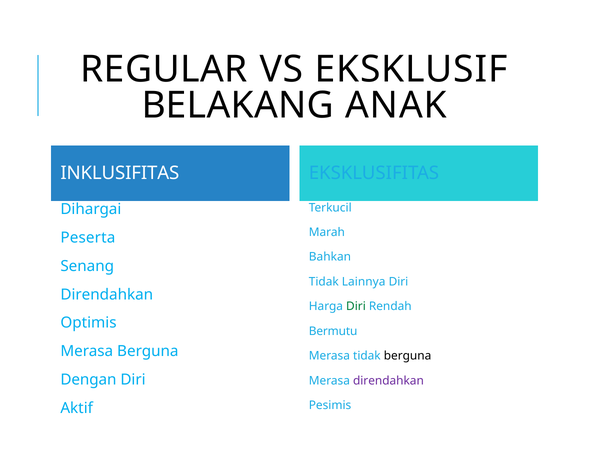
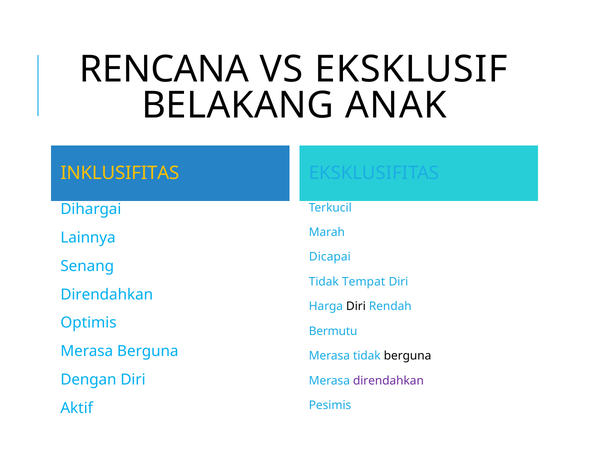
REGULAR: REGULAR -> RENCANA
INKLUSIFITAS colour: white -> yellow
Peserta: Peserta -> Lainnya
Bahkan: Bahkan -> Dicapai
Lainnya: Lainnya -> Tempat
Diri at (356, 306) colour: green -> black
